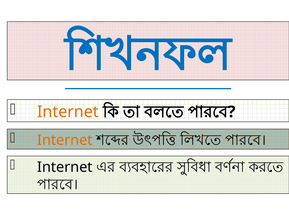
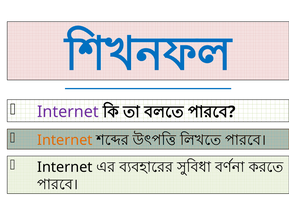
Internet at (68, 112) colour: orange -> purple
